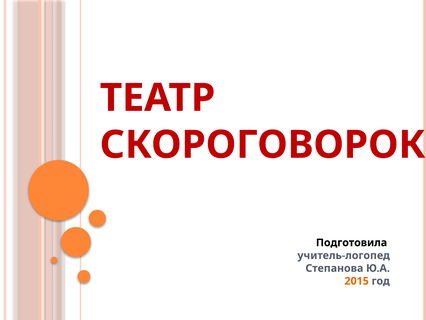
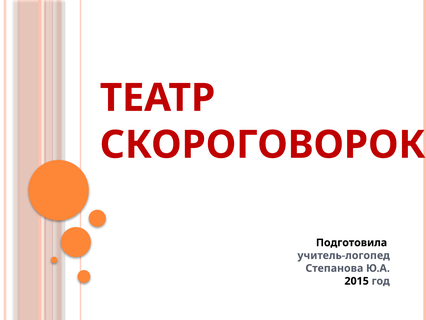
2015 colour: orange -> black
